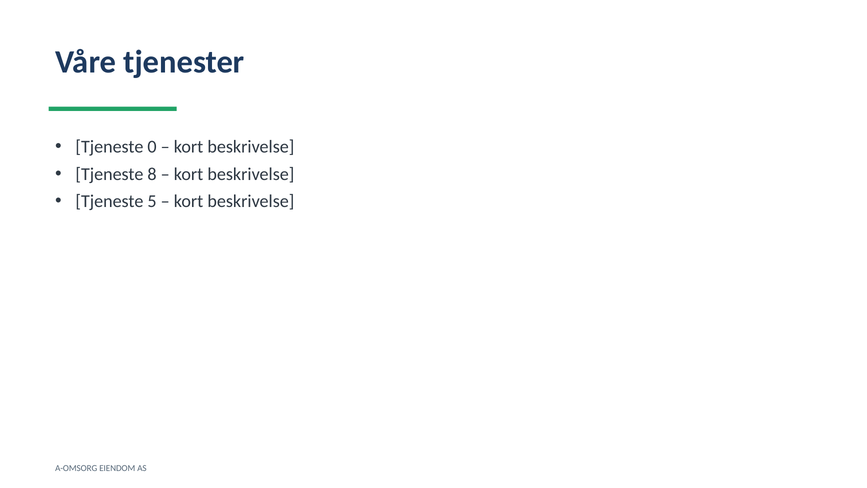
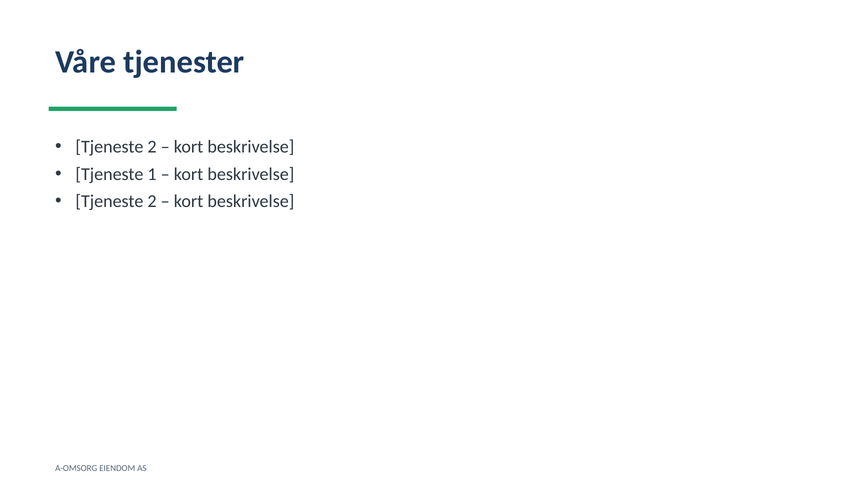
0 at (152, 147): 0 -> 2
8: 8 -> 1
5 at (152, 201): 5 -> 2
